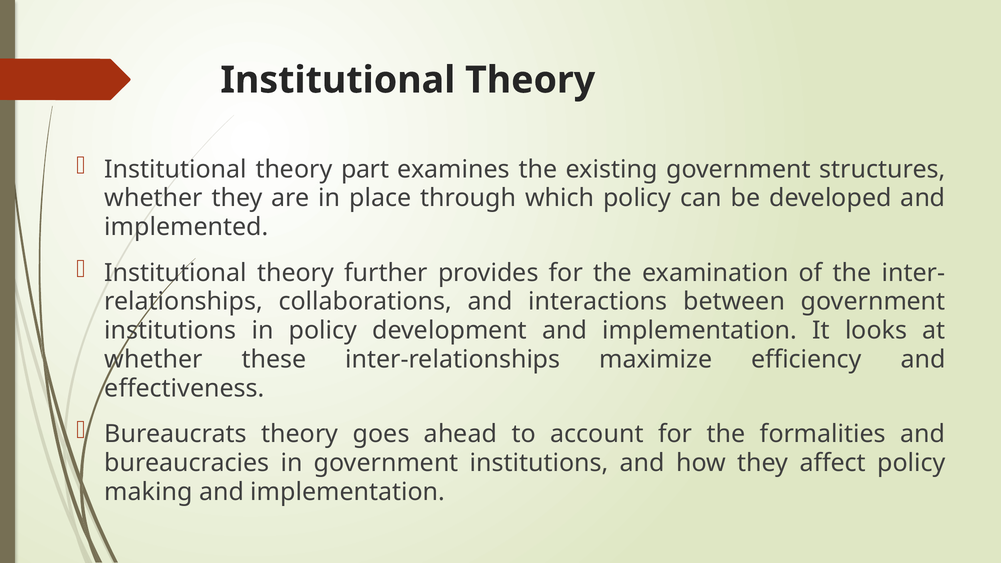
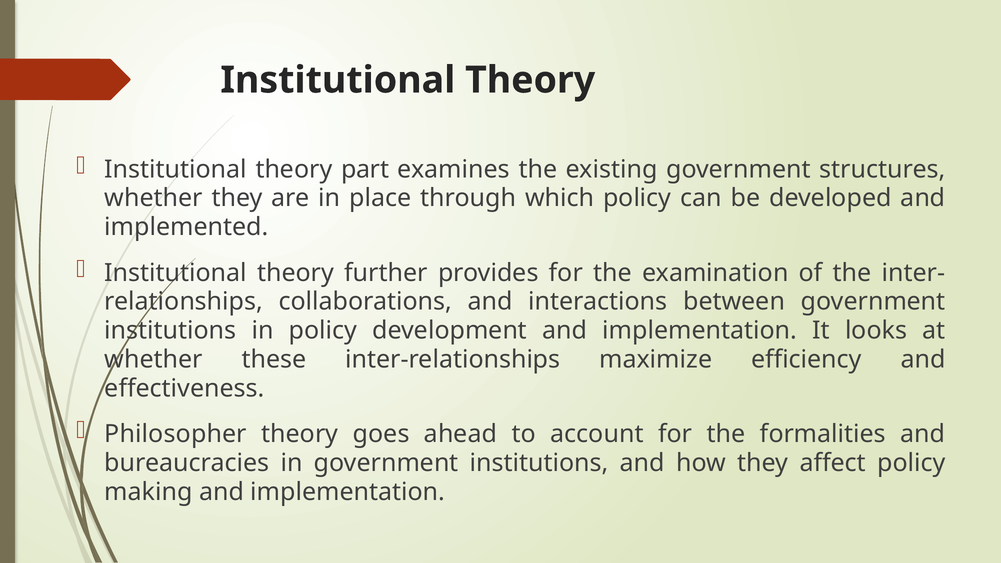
Bureaucrats: Bureaucrats -> Philosopher
